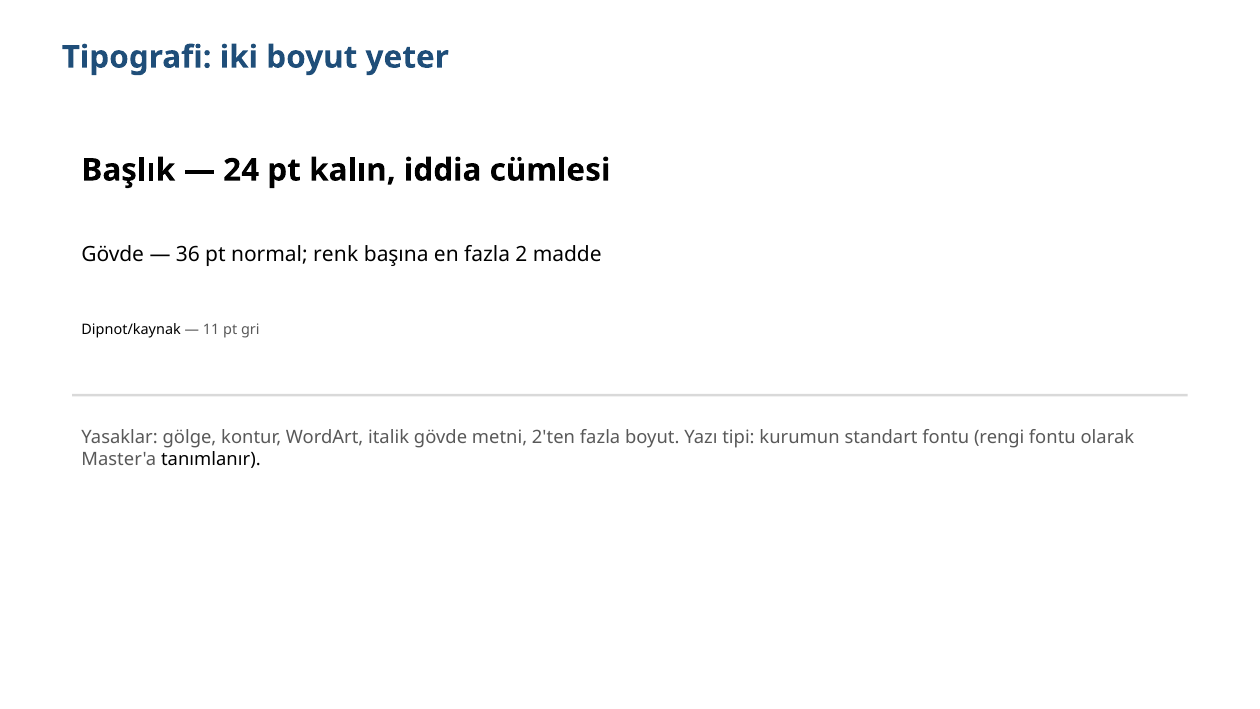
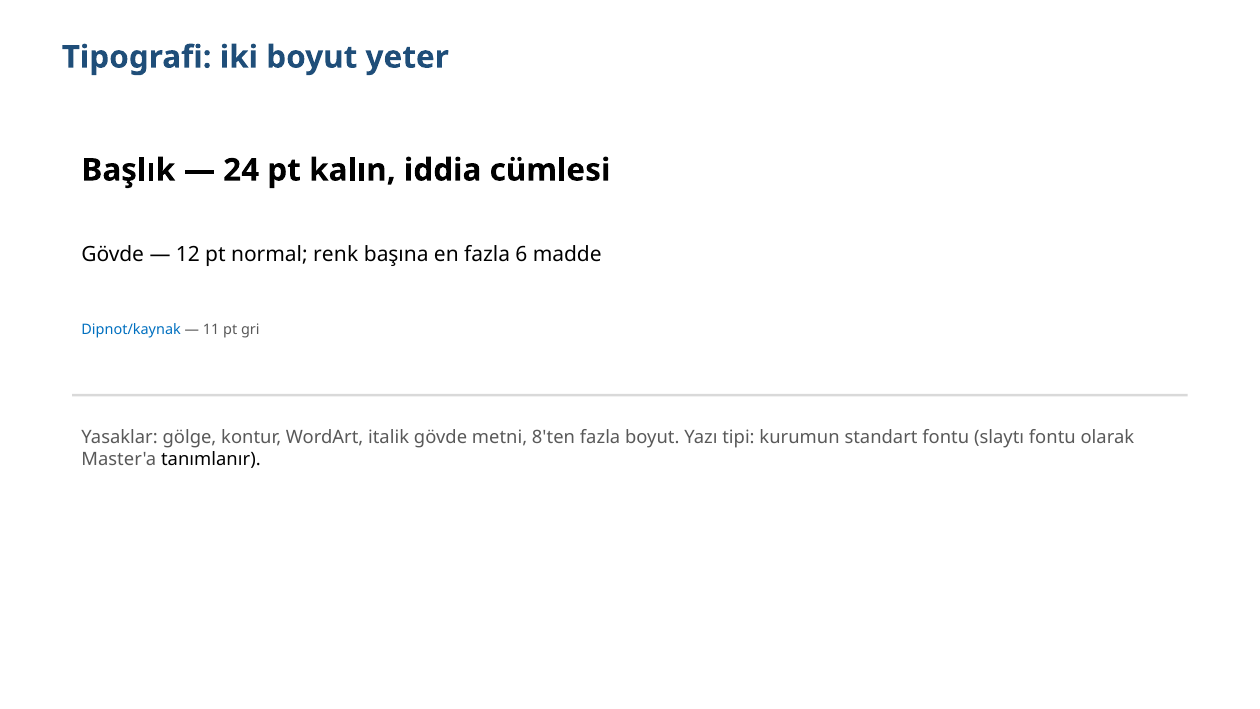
36: 36 -> 12
2: 2 -> 6
Dipnot/kaynak colour: black -> blue
2'ten: 2'ten -> 8'ten
rengi: rengi -> slaytı
